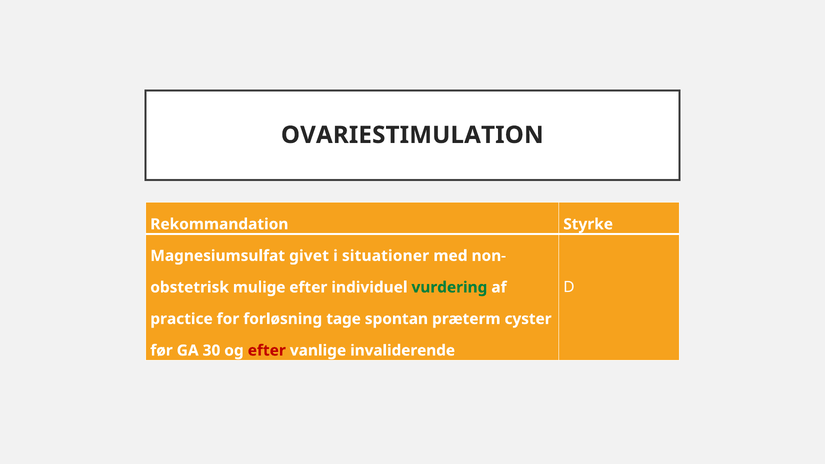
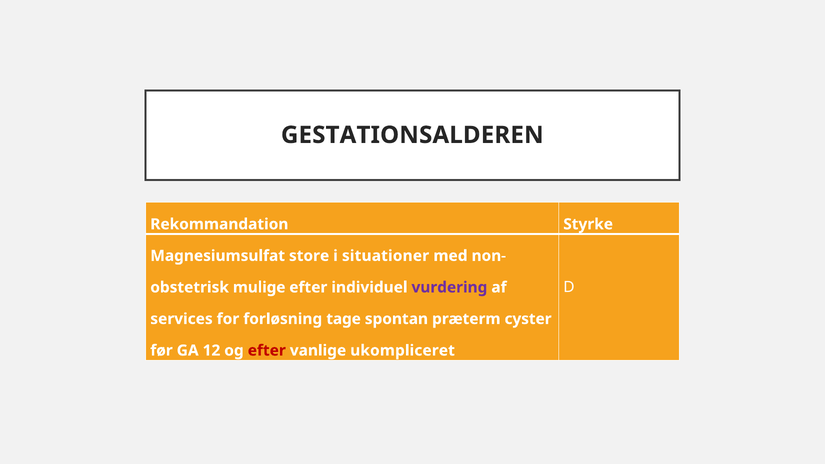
OVARIESTIMULATION: OVARIESTIMULATION -> GESTATIONSALDEREN
givet: givet -> store
vurdering colour: green -> purple
practice: practice -> services
30: 30 -> 12
invaliderende: invaliderende -> ukompliceret
